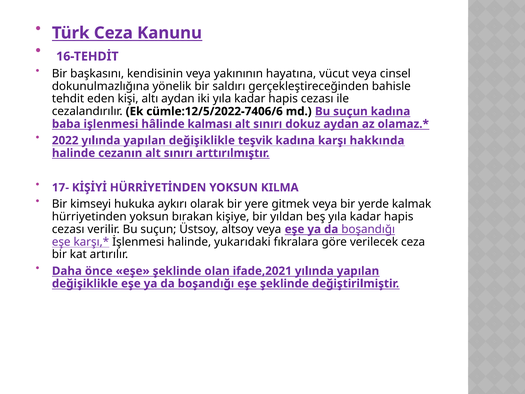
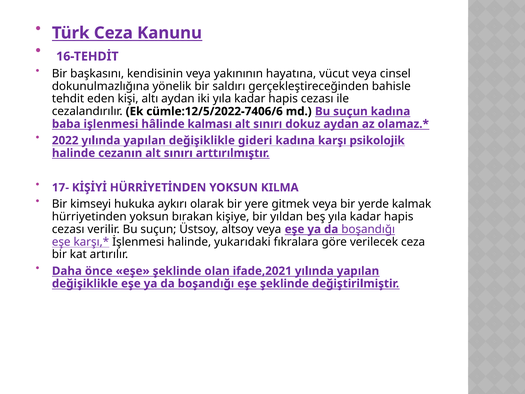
teşvik: teşvik -> gideri
hakkında: hakkında -> psikolojik
